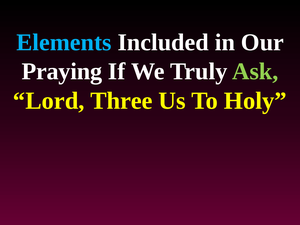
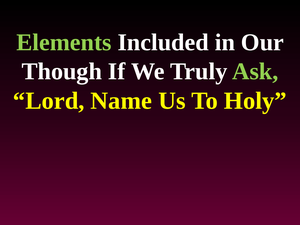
Elements colour: light blue -> light green
Praying: Praying -> Though
Three: Three -> Name
